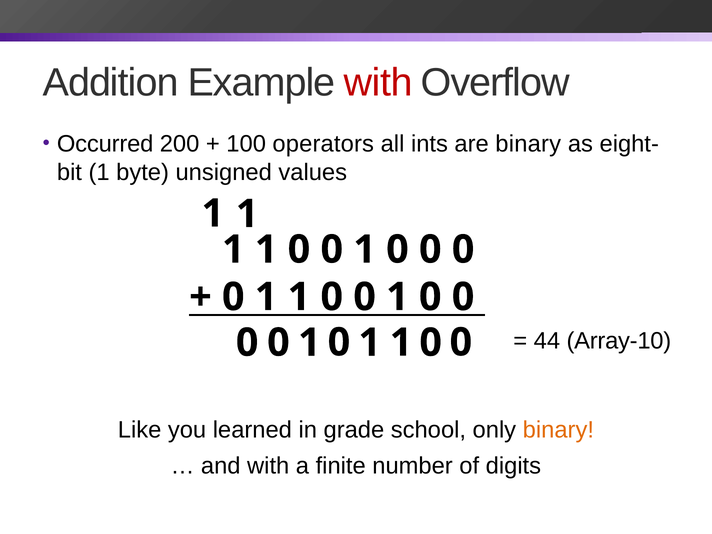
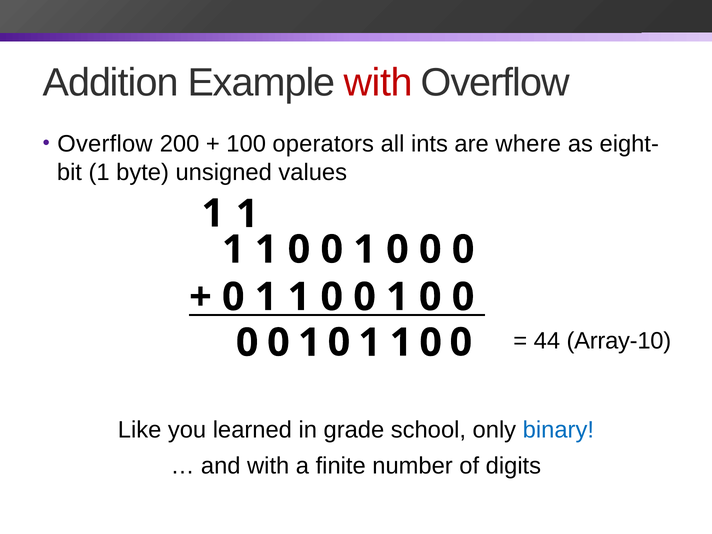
Occurred at (105, 144): Occurred -> Overflow
are binary: binary -> where
binary at (558, 430) colour: orange -> blue
